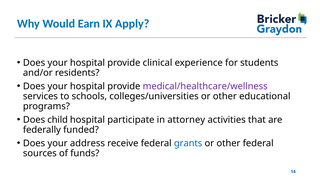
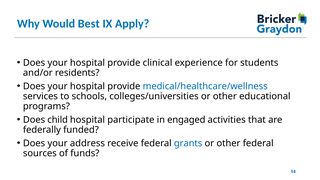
Earn: Earn -> Best
medical/healthcare/wellness colour: purple -> blue
attorney: attorney -> engaged
